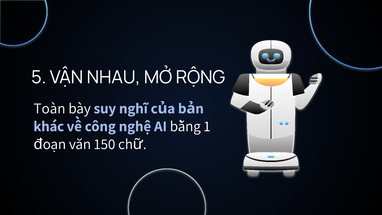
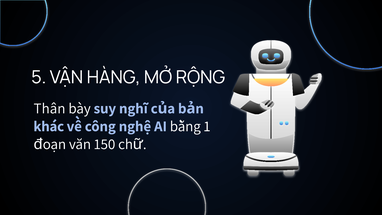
NHAU: NHAU -> HÀNG
Toàn: Toàn -> Thân
